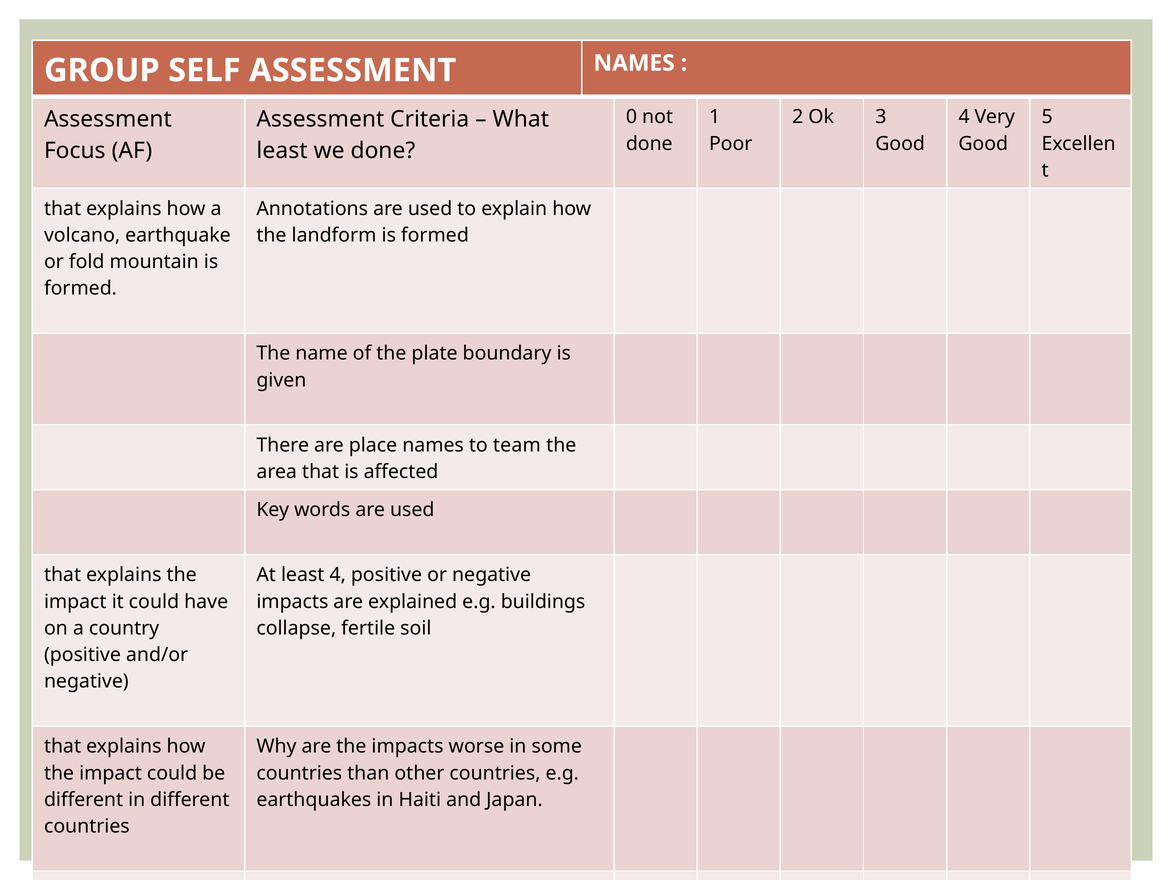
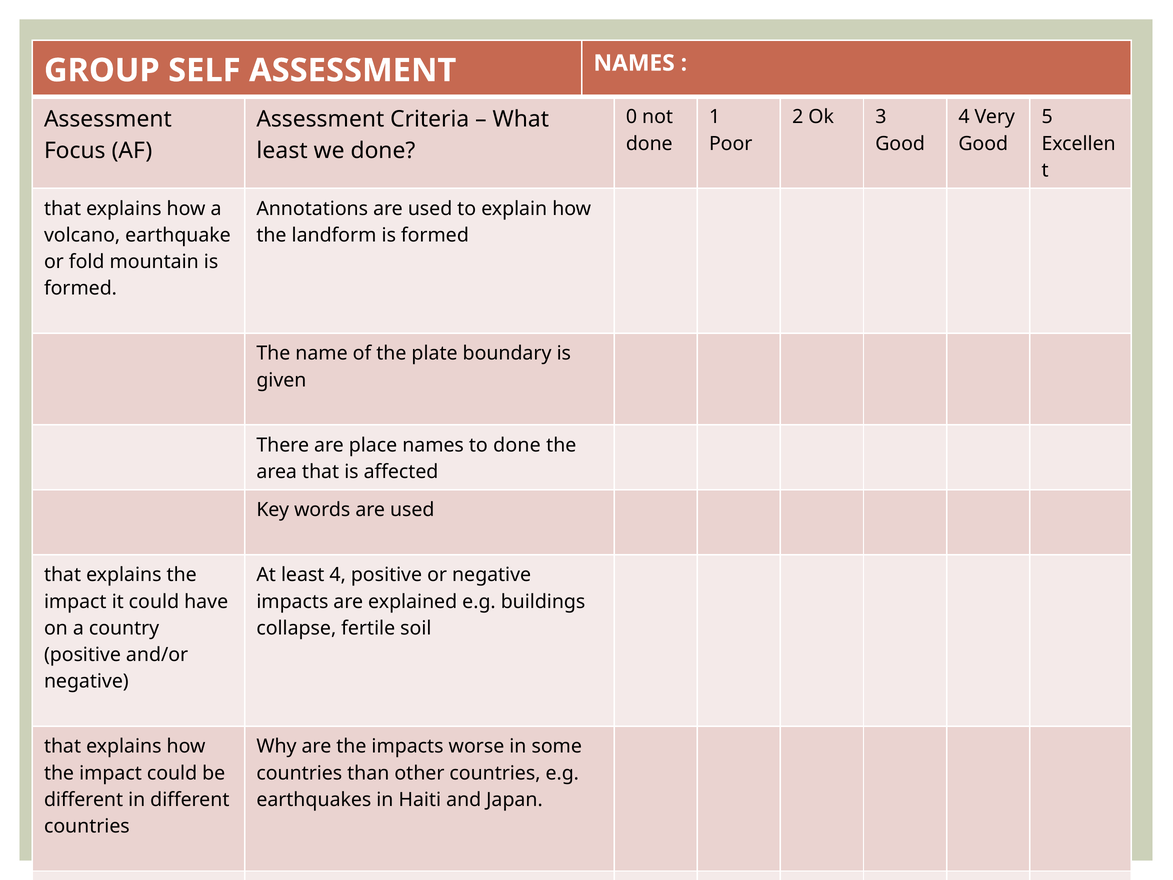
to team: team -> done
